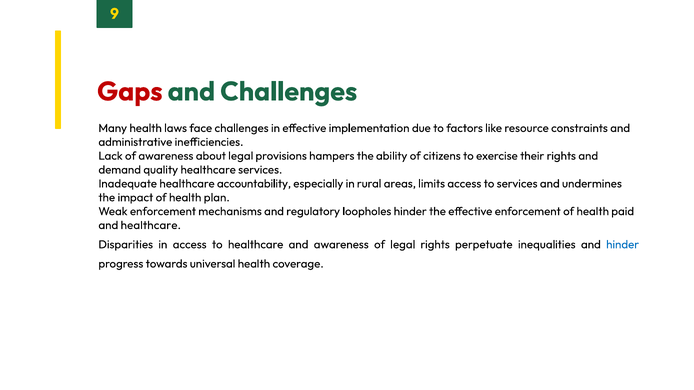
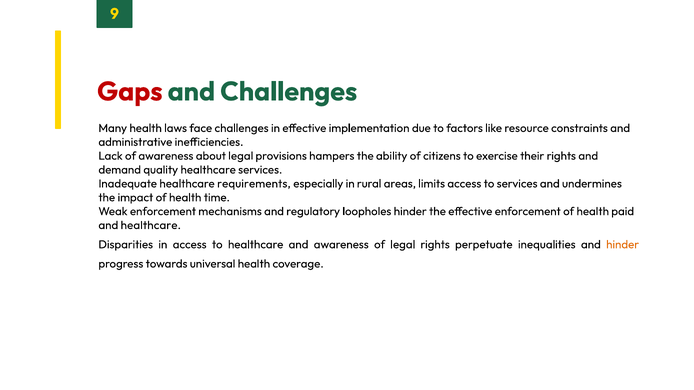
accountability: accountability -> requirements
plan: plan -> time
hinder at (623, 245) colour: blue -> orange
